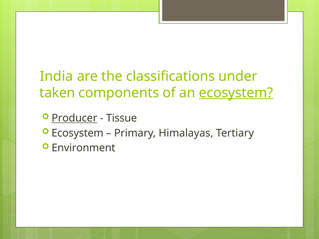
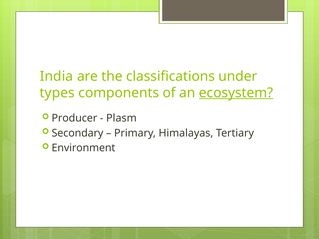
taken: taken -> types
Producer underline: present -> none
Tissue: Tissue -> Plasm
Ecosystem at (77, 133): Ecosystem -> Secondary
